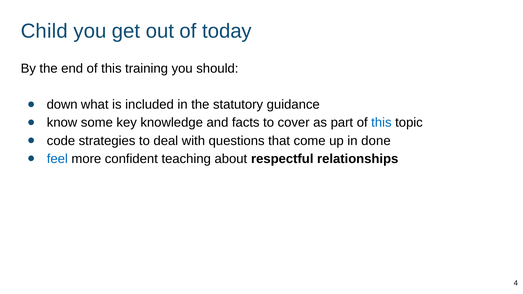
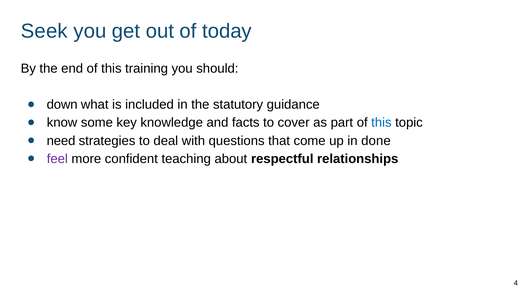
Child: Child -> Seek
code: code -> need
feel colour: blue -> purple
